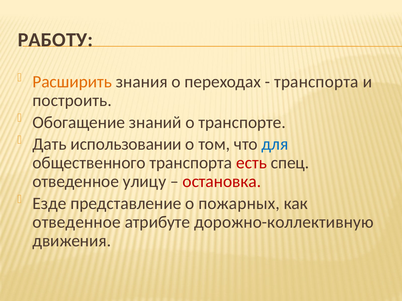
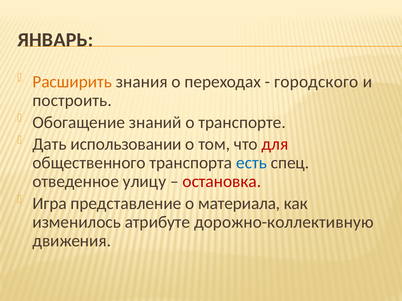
РАБОТУ: РАБОТУ -> ЯНВАРЬ
транспорта at (316, 82): транспорта -> городского
для colour: blue -> red
есть colour: red -> blue
Езде: Езде -> Игра
пожарных: пожарных -> материала
отведенное at (77, 222): отведенное -> изменилось
